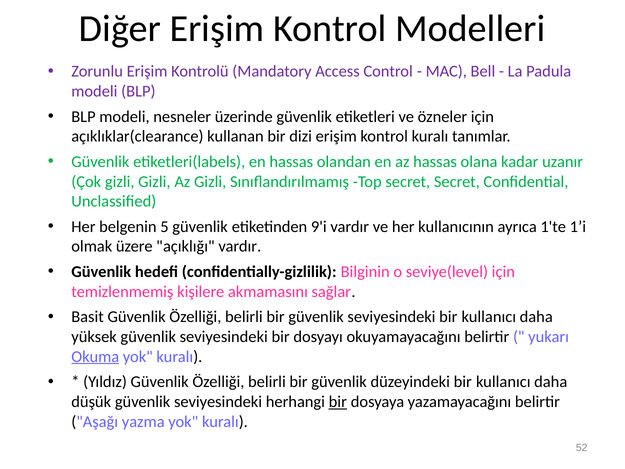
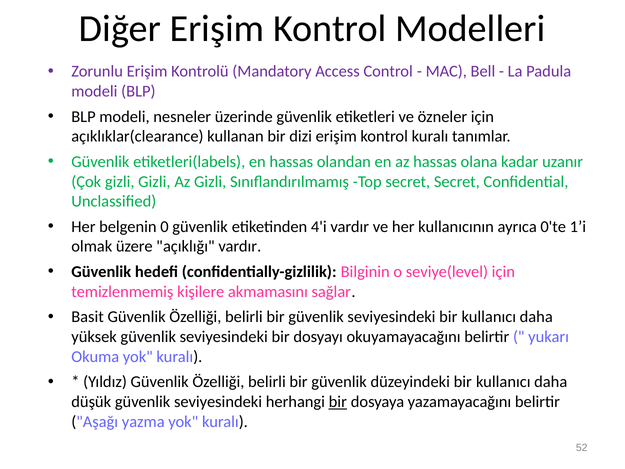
5: 5 -> 0
9'i: 9'i -> 4'i
1'te: 1'te -> 0'te
Okuma underline: present -> none
